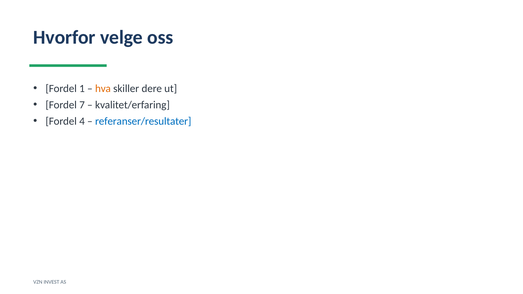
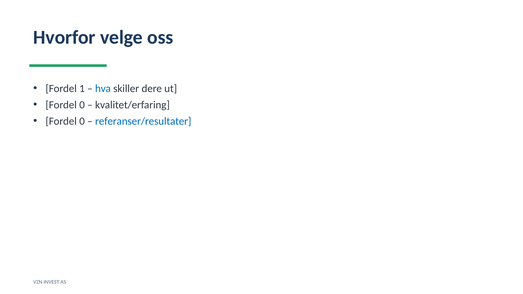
hva colour: orange -> blue
7 at (82, 105): 7 -> 0
4 at (82, 121): 4 -> 0
